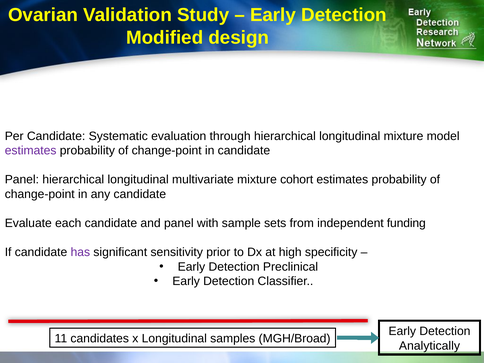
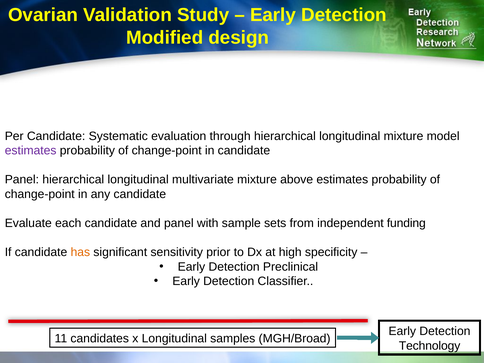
cohort: cohort -> above
has colour: purple -> orange
Analytically: Analytically -> Technology
